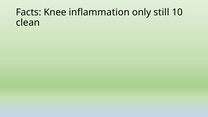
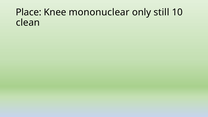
Facts: Facts -> Place
inflammation: inflammation -> mononuclear
